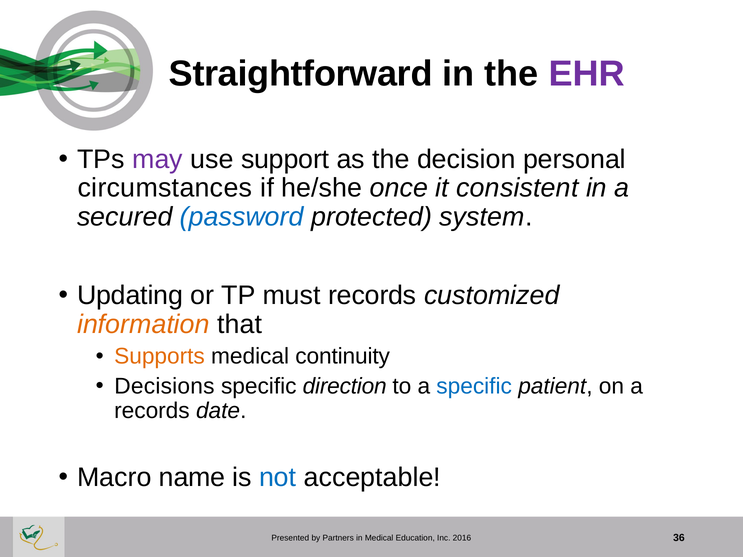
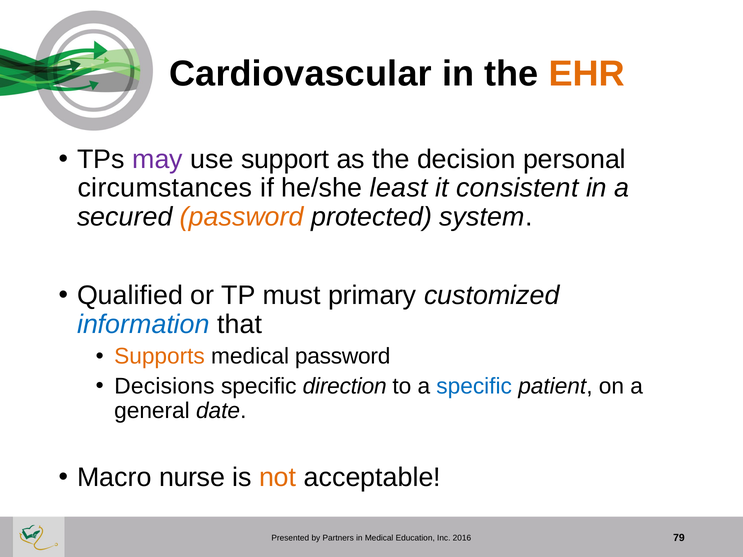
Straightforward: Straightforward -> Cardiovascular
EHR colour: purple -> orange
once: once -> least
password at (242, 217) colour: blue -> orange
Updating: Updating -> Qualified
must records: records -> primary
information colour: orange -> blue
medical continuity: continuity -> password
records at (152, 411): records -> general
name: name -> nurse
not colour: blue -> orange
36: 36 -> 79
